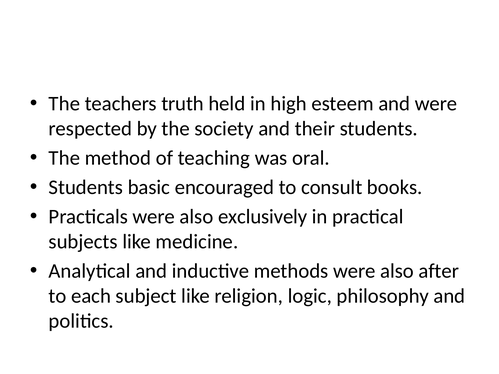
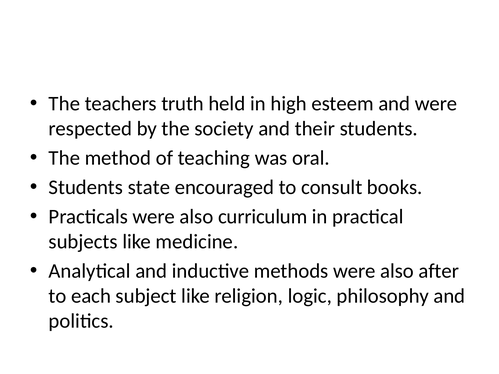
basic: basic -> state
exclusively: exclusively -> curriculum
